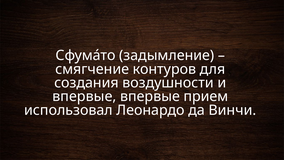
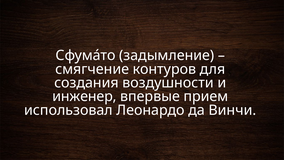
впервые at (84, 96): впервые -> инженер
